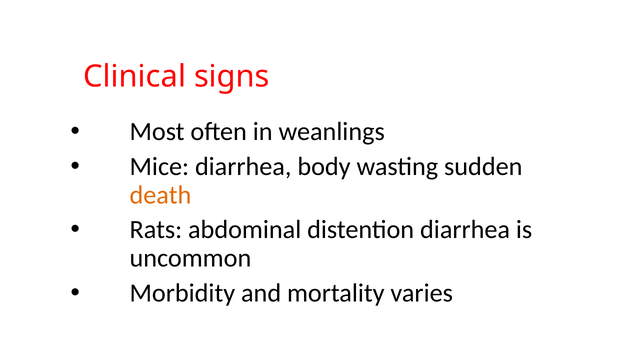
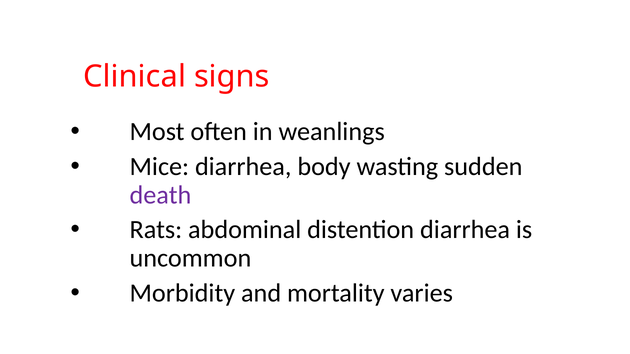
death colour: orange -> purple
